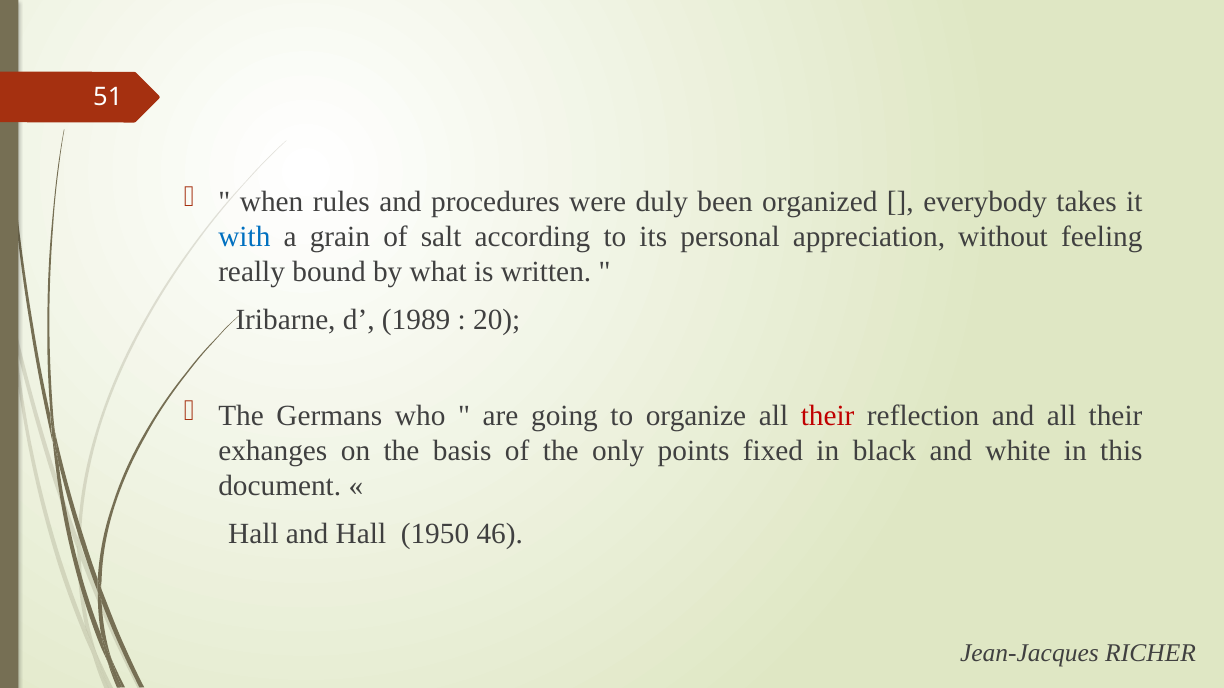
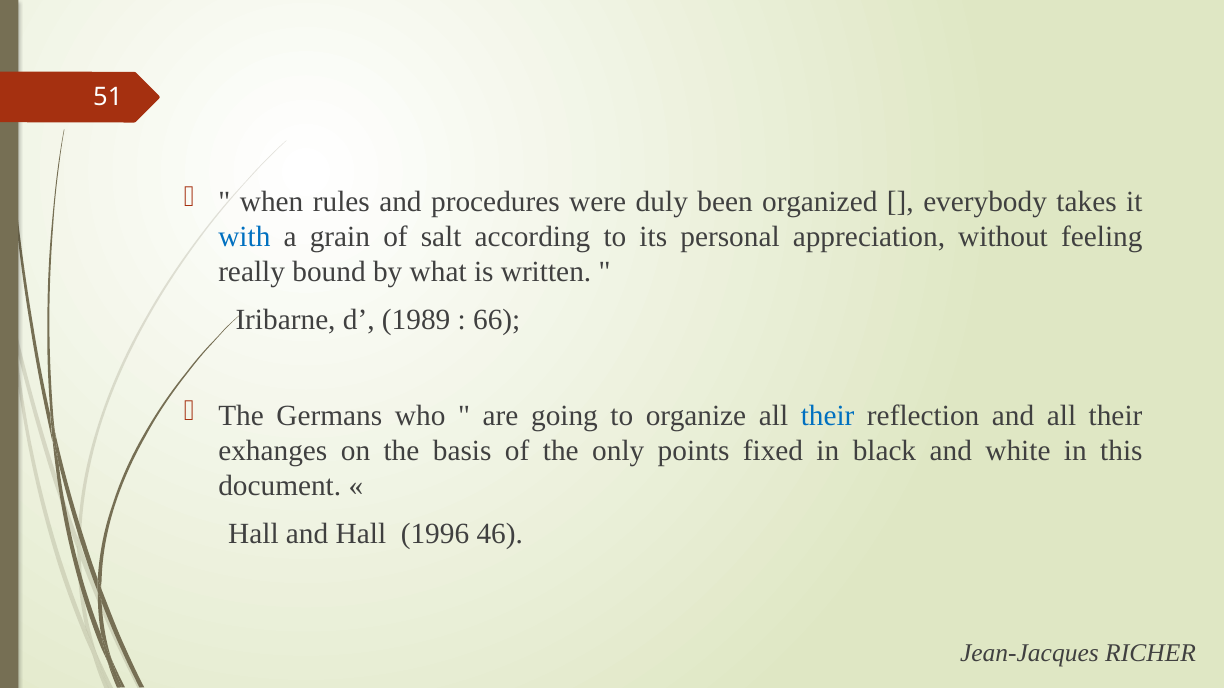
20: 20 -> 66
their at (828, 416) colour: red -> blue
1950: 1950 -> 1996
